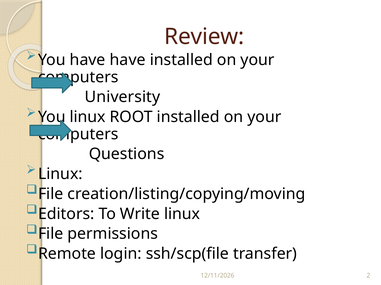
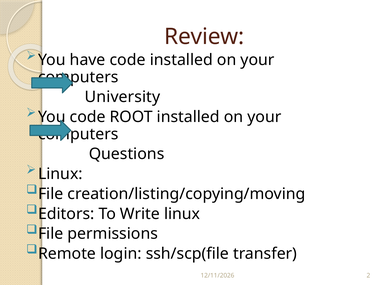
have have: have -> code
linux at (88, 117): linux -> code
